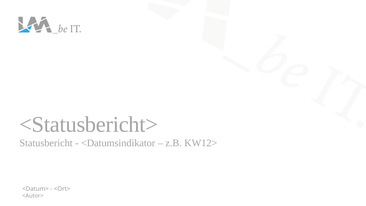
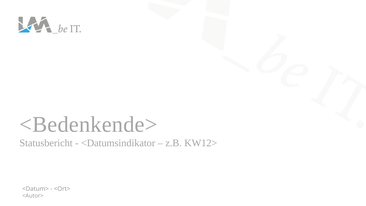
<Statusbericht>: <Statusbericht> -> <Bedenkende>
